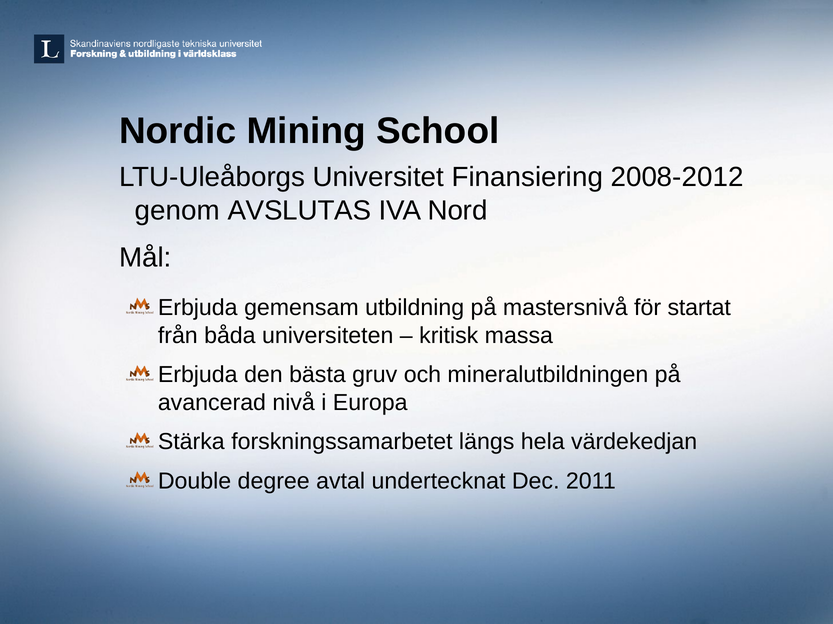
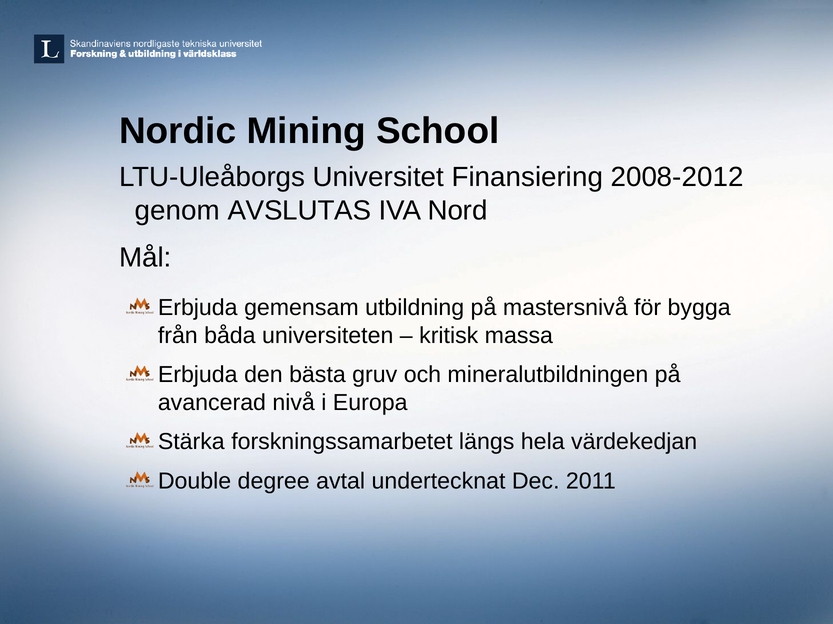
startat: startat -> bygga
